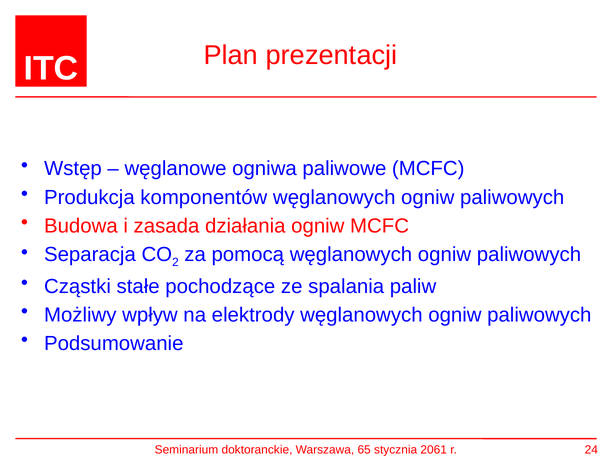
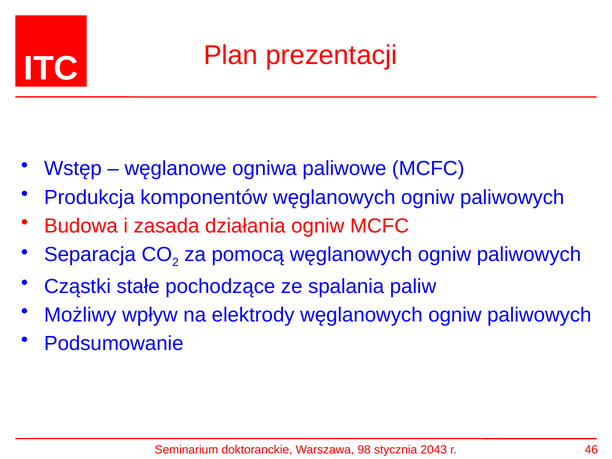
65: 65 -> 98
2061: 2061 -> 2043
24: 24 -> 46
